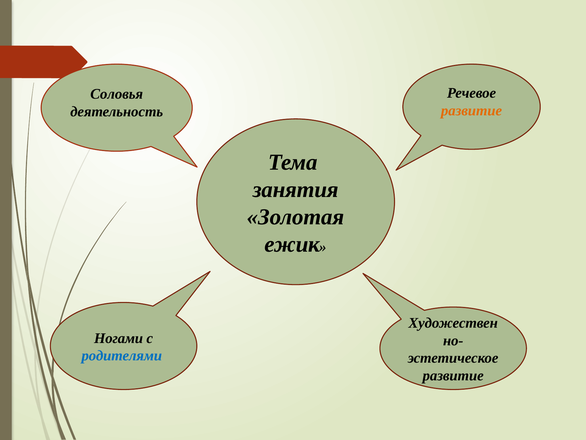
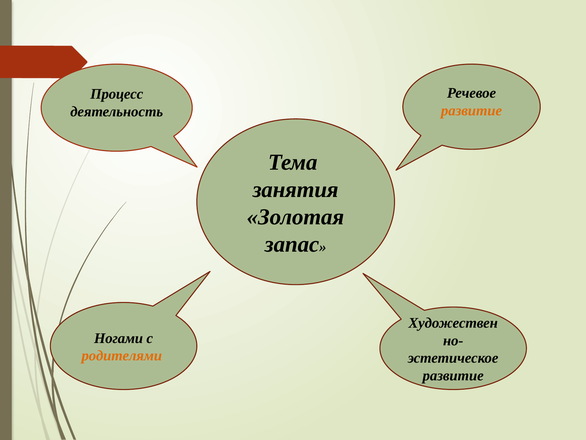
Соловья: Соловья -> Процесс
ежик: ежик -> запас
родителями colour: blue -> orange
